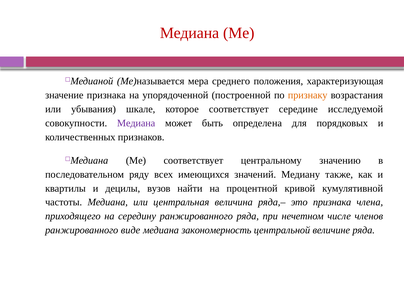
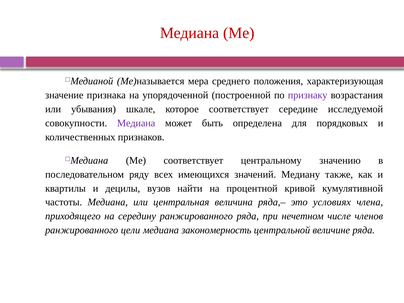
признаку colour: orange -> purple
это признака: признака -> условиях
виде: виде -> цели
